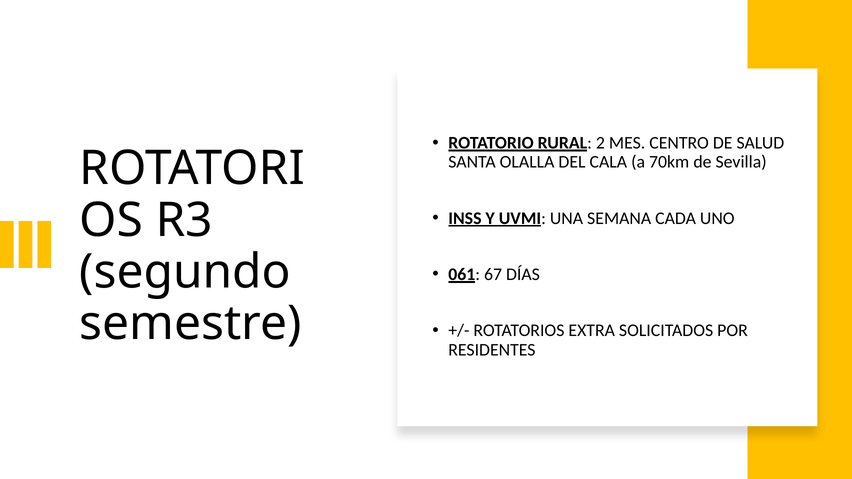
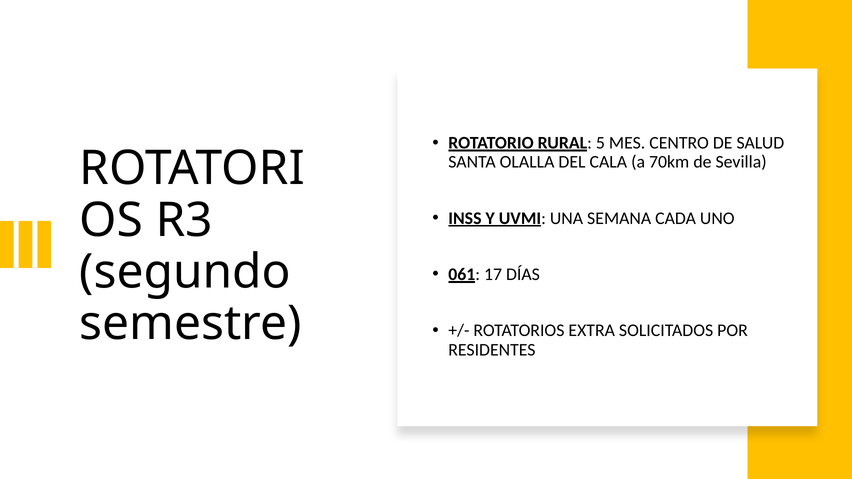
2: 2 -> 5
67: 67 -> 17
